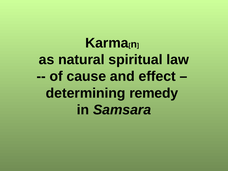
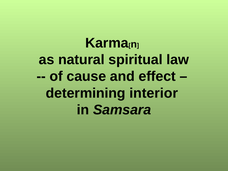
remedy: remedy -> interior
